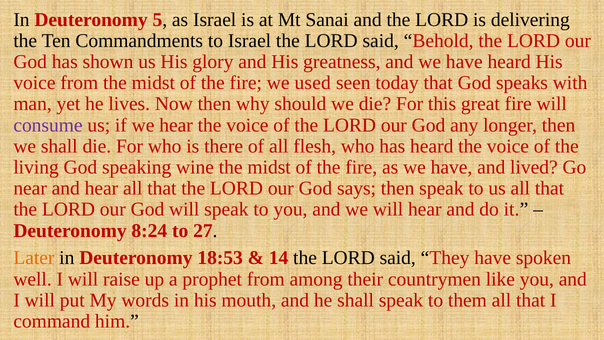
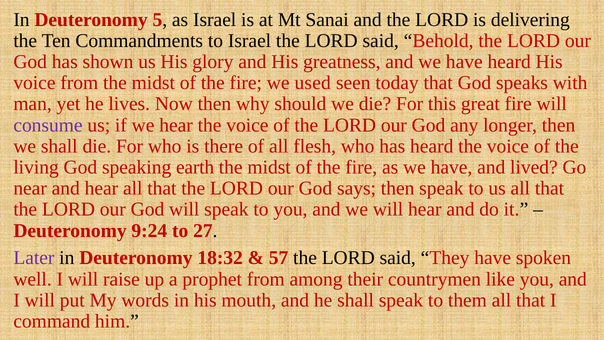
wine: wine -> earth
8:24: 8:24 -> 9:24
Later colour: orange -> purple
18:53: 18:53 -> 18:32
14: 14 -> 57
